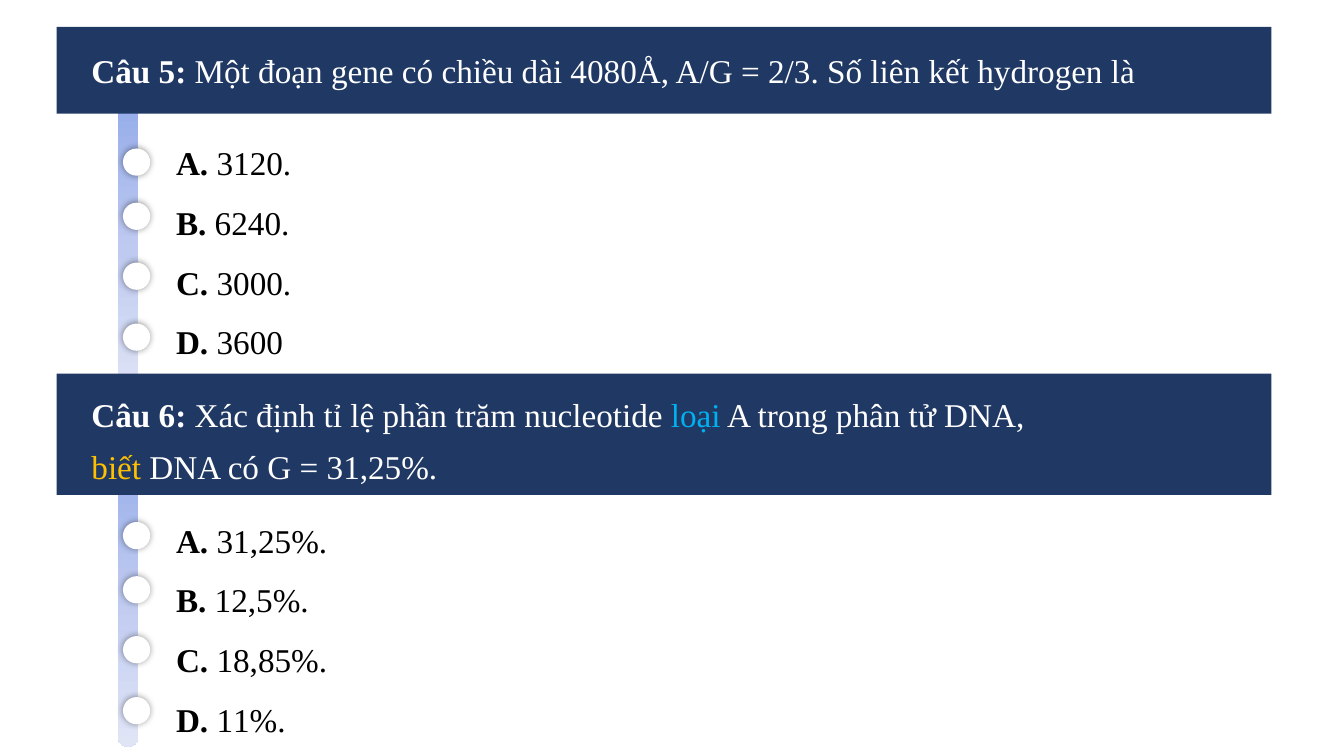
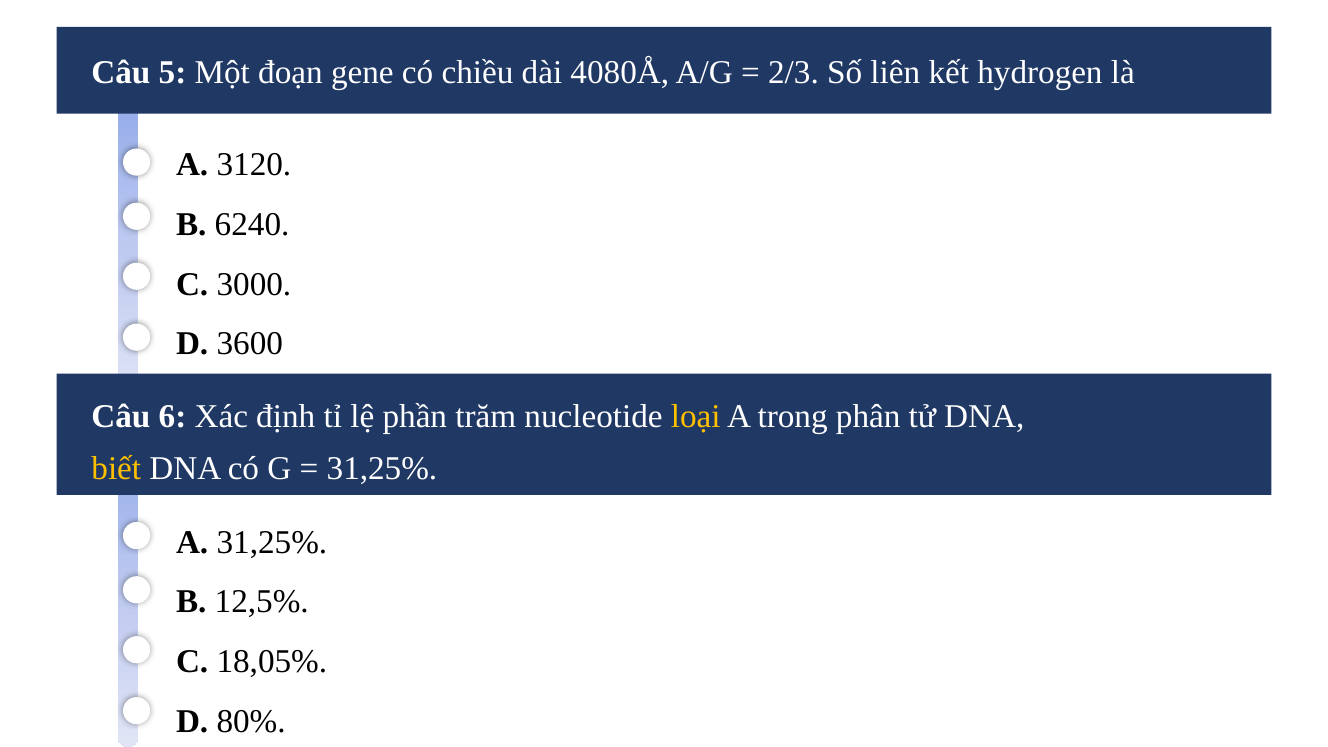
loại colour: light blue -> yellow
18,85%: 18,85% -> 18,05%
11%: 11% -> 80%
